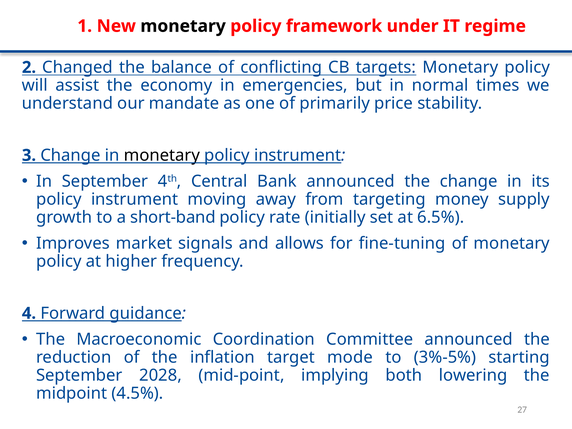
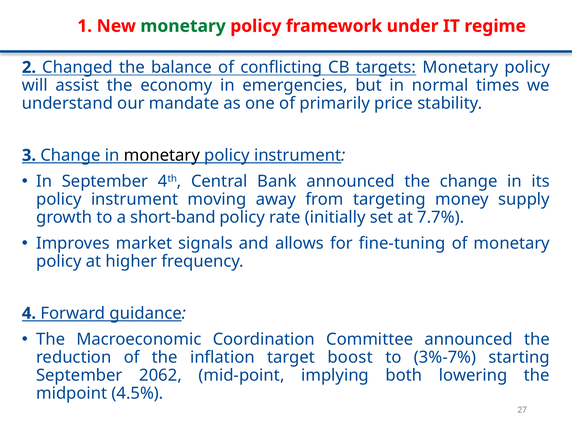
monetary at (183, 26) colour: black -> green
6.5%: 6.5% -> 7.7%
mode: mode -> boost
3%-5%: 3%-5% -> 3%-7%
2028: 2028 -> 2062
